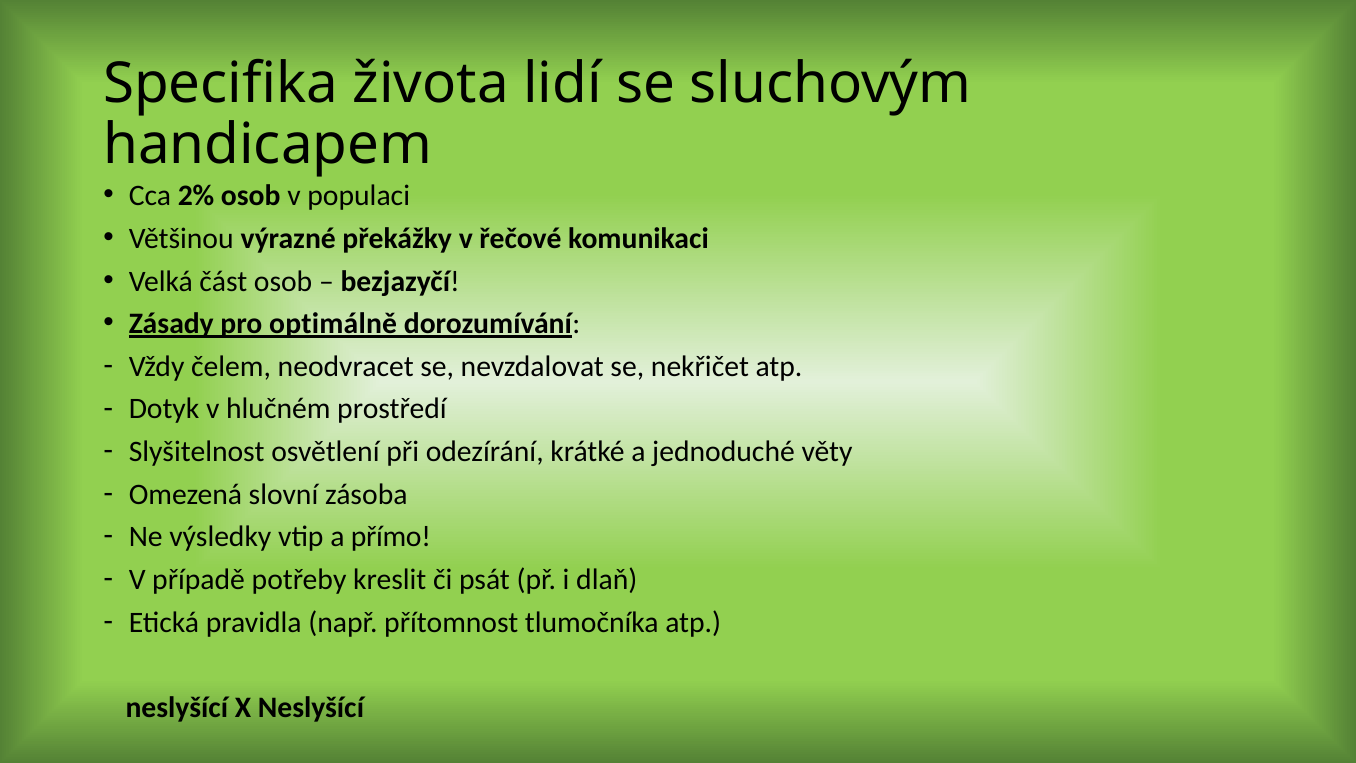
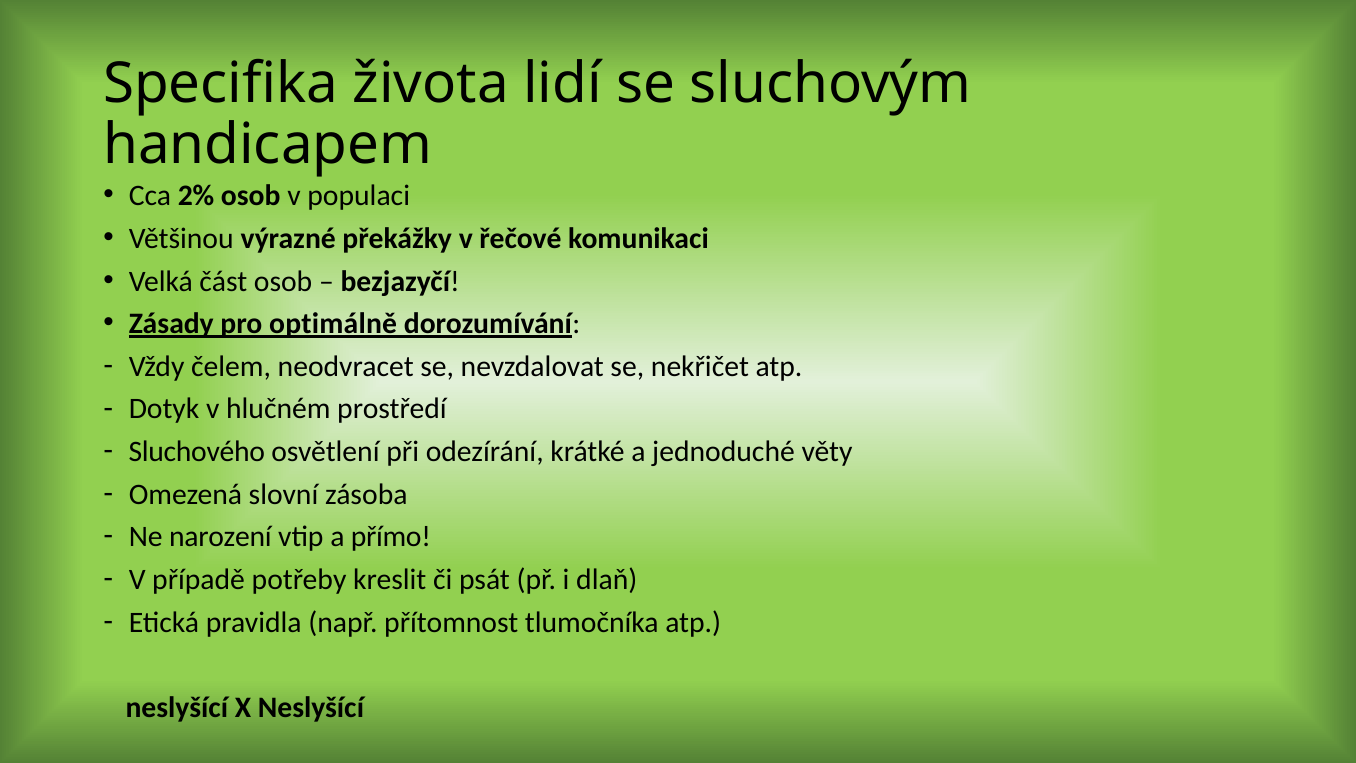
Slyšitelnost: Slyšitelnost -> Sluchového
výsledky: výsledky -> narození
